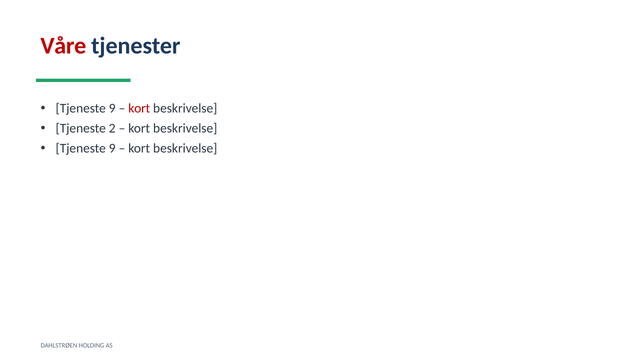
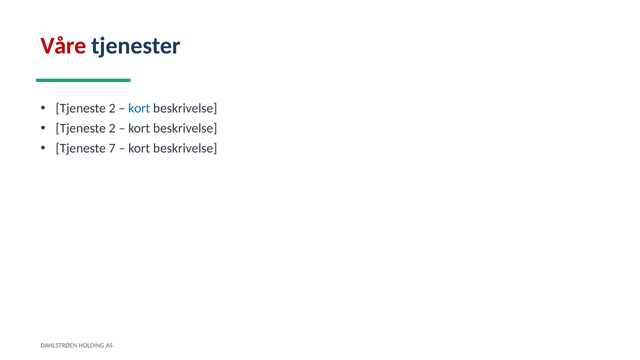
9 at (112, 108): 9 -> 2
kort at (139, 108) colour: red -> blue
9 at (112, 148): 9 -> 7
